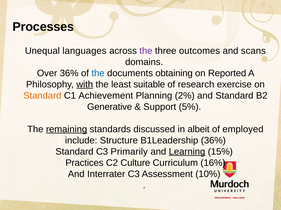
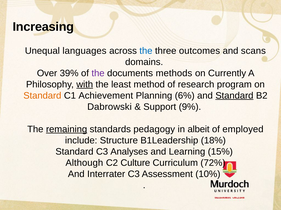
Processes: Processes -> Increasing
the at (146, 51) colour: purple -> blue
Over 36%: 36% -> 39%
the at (98, 73) colour: blue -> purple
obtaining: obtaining -> methods
Reported: Reported -> Currently
suitable: suitable -> method
exercise: exercise -> program
2%: 2% -> 6%
Standard at (234, 96) underline: none -> present
Generative: Generative -> Dabrowski
5%: 5% -> 9%
discussed: discussed -> pedagogy
B1Leadership 36%: 36% -> 18%
Primarily: Primarily -> Analyses
Learning underline: present -> none
Practices: Practices -> Although
16%: 16% -> 72%
